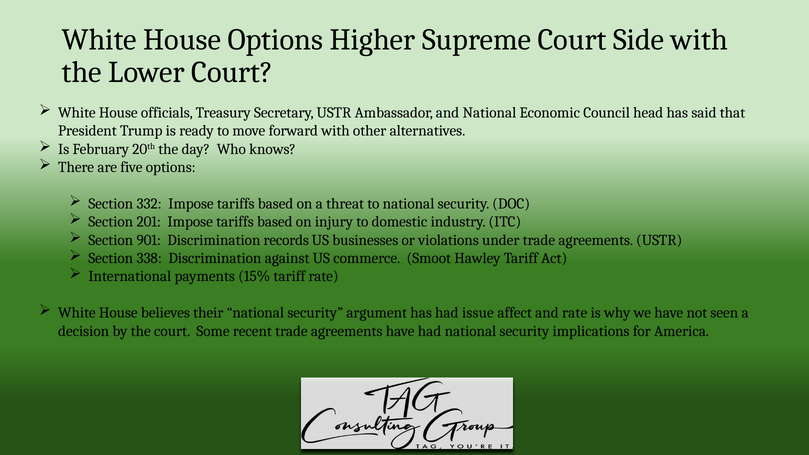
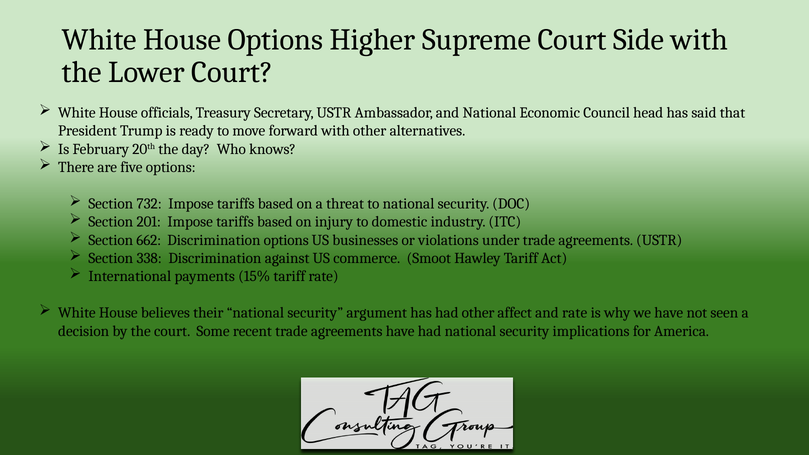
332: 332 -> 732
901: 901 -> 662
Discrimination records: records -> options
had issue: issue -> other
